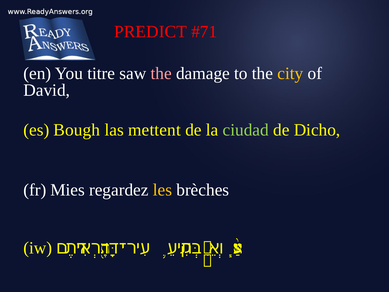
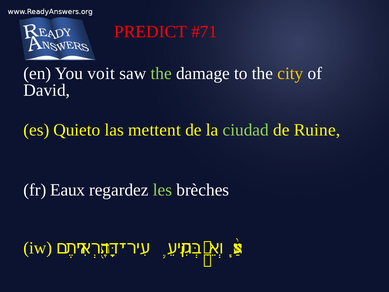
titre: titre -> voit
the at (161, 73) colour: pink -> light green
Bough: Bough -> Quieto
Dicho: Dicho -> Ruine
Mies: Mies -> Eaux
les colour: yellow -> light green
